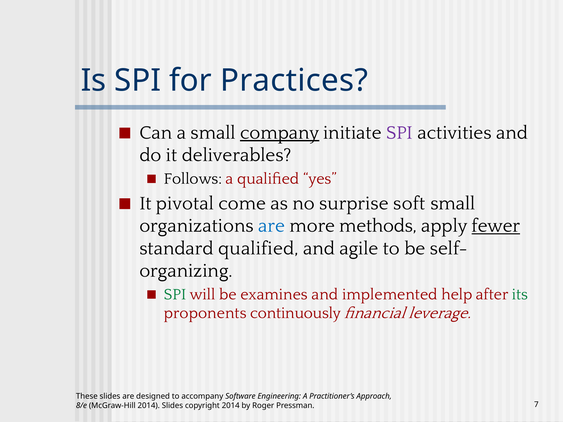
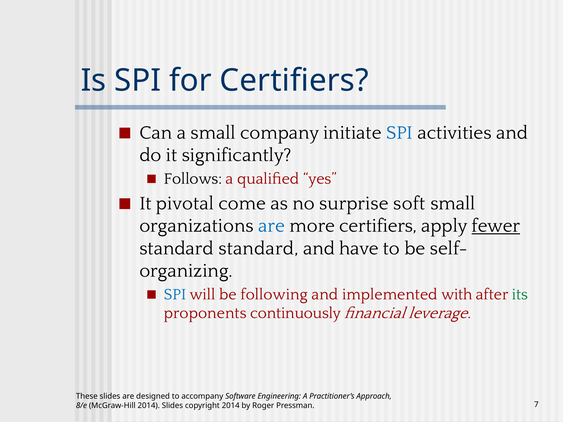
for Practices: Practices -> Certifiers
company underline: present -> none
SPI at (399, 133) colour: purple -> blue
deliverables: deliverables -> significantly
more methods: methods -> certifiers
standard qualified: qualified -> standard
agile: agile -> have
SPI at (175, 294) colour: green -> blue
examines: examines -> following
help: help -> with
